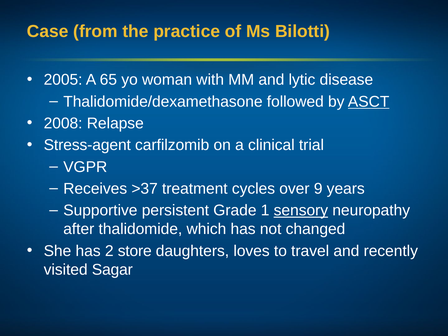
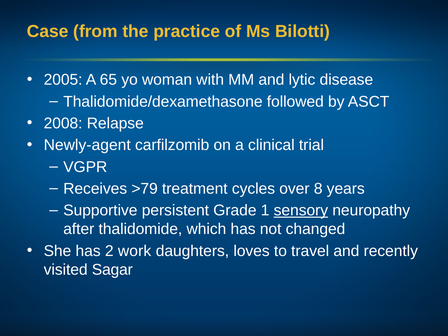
ASCT underline: present -> none
Stress-agent: Stress-agent -> Newly-agent
>37: >37 -> >79
9: 9 -> 8
store: store -> work
